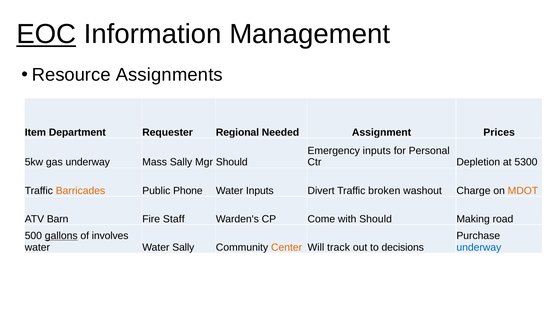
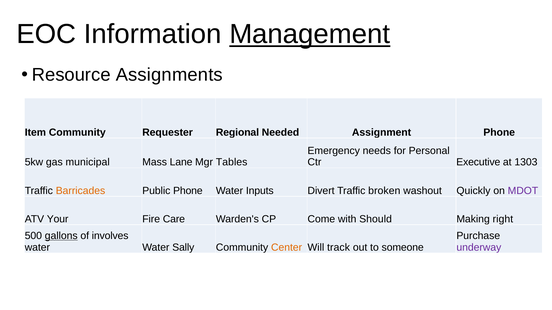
EOC underline: present -> none
Management underline: none -> present
Item Department: Department -> Community
Assignment Prices: Prices -> Phone
Emergency inputs: inputs -> needs
gas underway: underway -> municipal
Mass Sally: Sally -> Lane
Mgr Should: Should -> Tables
Depletion: Depletion -> Executive
5300: 5300 -> 1303
Charge: Charge -> Quickly
MDOT colour: orange -> purple
Barn: Barn -> Your
Staff: Staff -> Care
road: road -> right
decisions: decisions -> someone
underway at (479, 248) colour: blue -> purple
